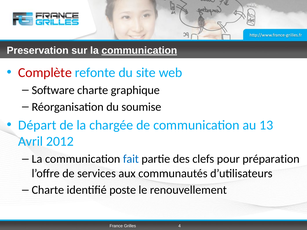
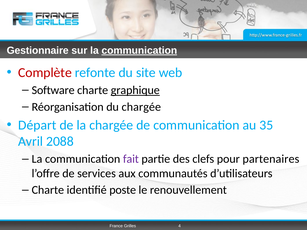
Preservation: Preservation -> Gestionnaire
graphique underline: none -> present
du soumise: soumise -> chargée
13: 13 -> 35
2012: 2012 -> 2088
fait colour: blue -> purple
préparation: préparation -> partenaires
